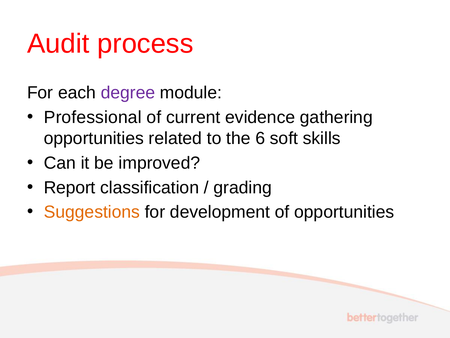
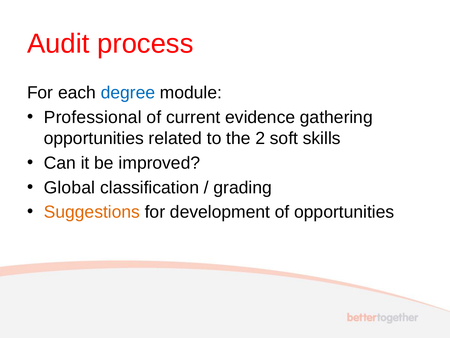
degree colour: purple -> blue
6: 6 -> 2
Report: Report -> Global
